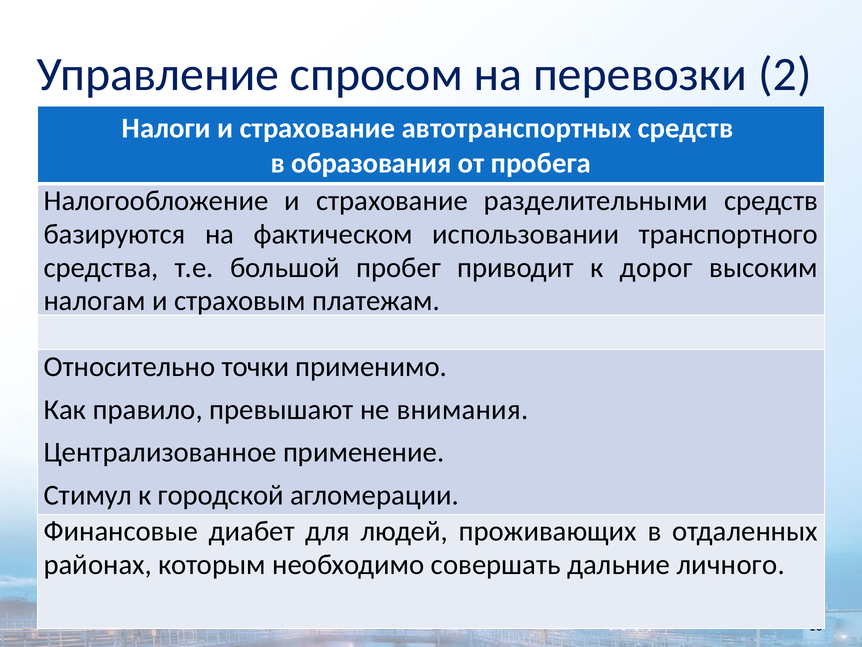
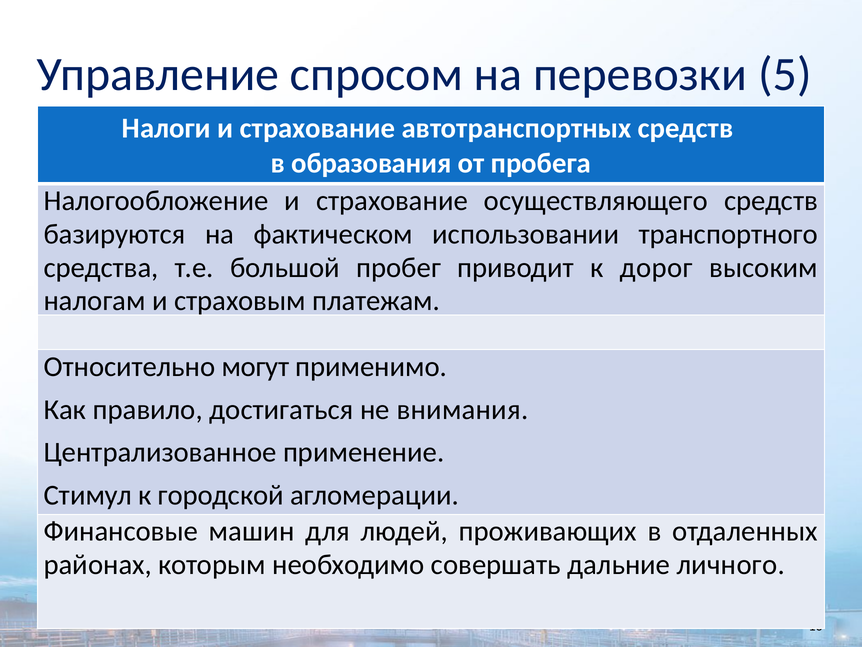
2: 2 -> 5
разделительными: разделительными -> осуществляющего
точки: точки -> могут
превышают: превышают -> достигаться
диабет: диабет -> машин
